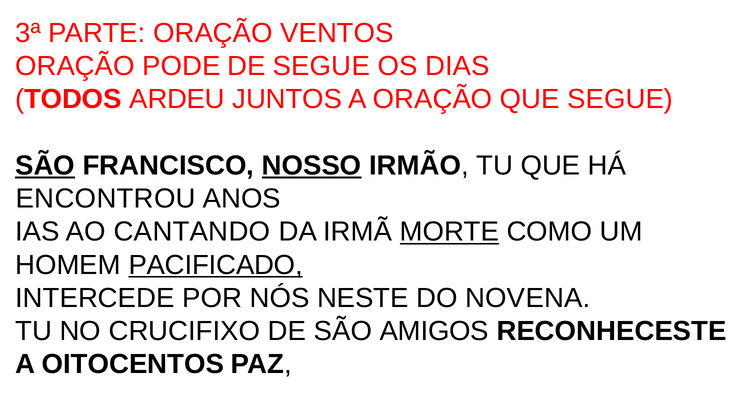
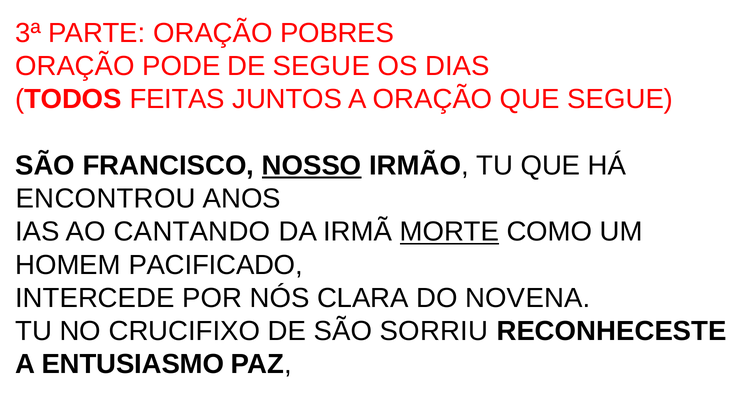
VENTOS: VENTOS -> POBRES
ARDEU: ARDEU -> FEITAS
SÃO at (45, 166) underline: present -> none
PACIFICADO underline: present -> none
NESTE: NESTE -> CLARA
AMIGOS: AMIGOS -> SORRIU
OITOCENTOS: OITOCENTOS -> ENTUSIASMO
